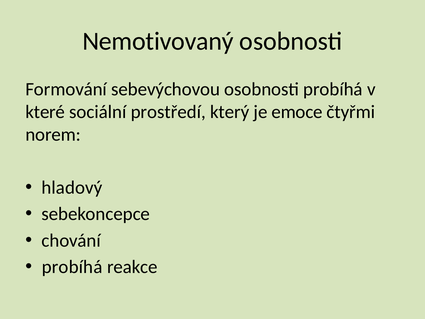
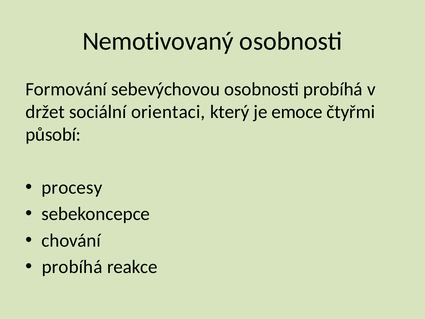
které: které -> držet
prostředí: prostředí -> orientaci
norem: norem -> působí
hladový: hladový -> procesy
